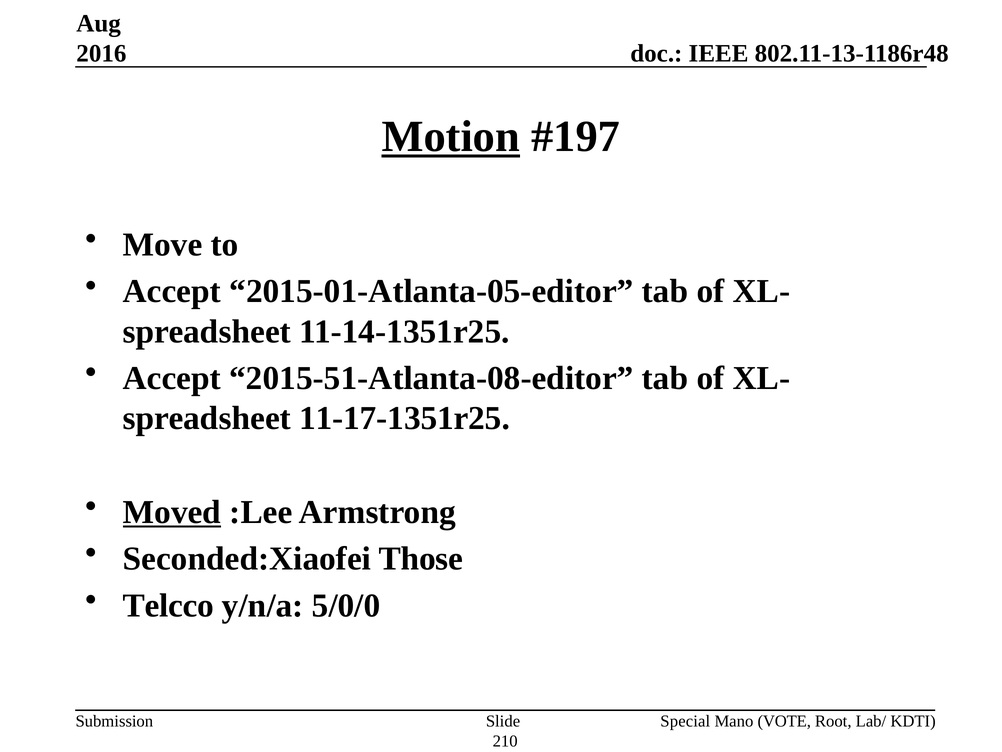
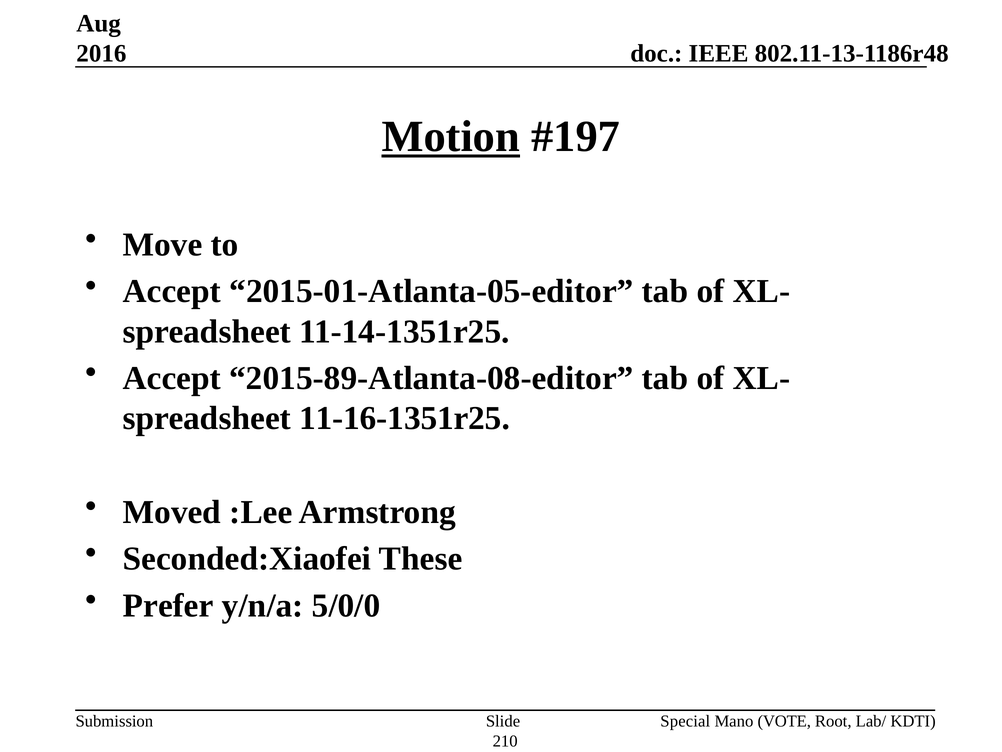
2015-51-Atlanta-08-editor: 2015-51-Atlanta-08-editor -> 2015-89-Atlanta-08-editor
11-17-1351r25: 11-17-1351r25 -> 11-16-1351r25
Moved underline: present -> none
Those: Those -> These
Telcco: Telcco -> Prefer
